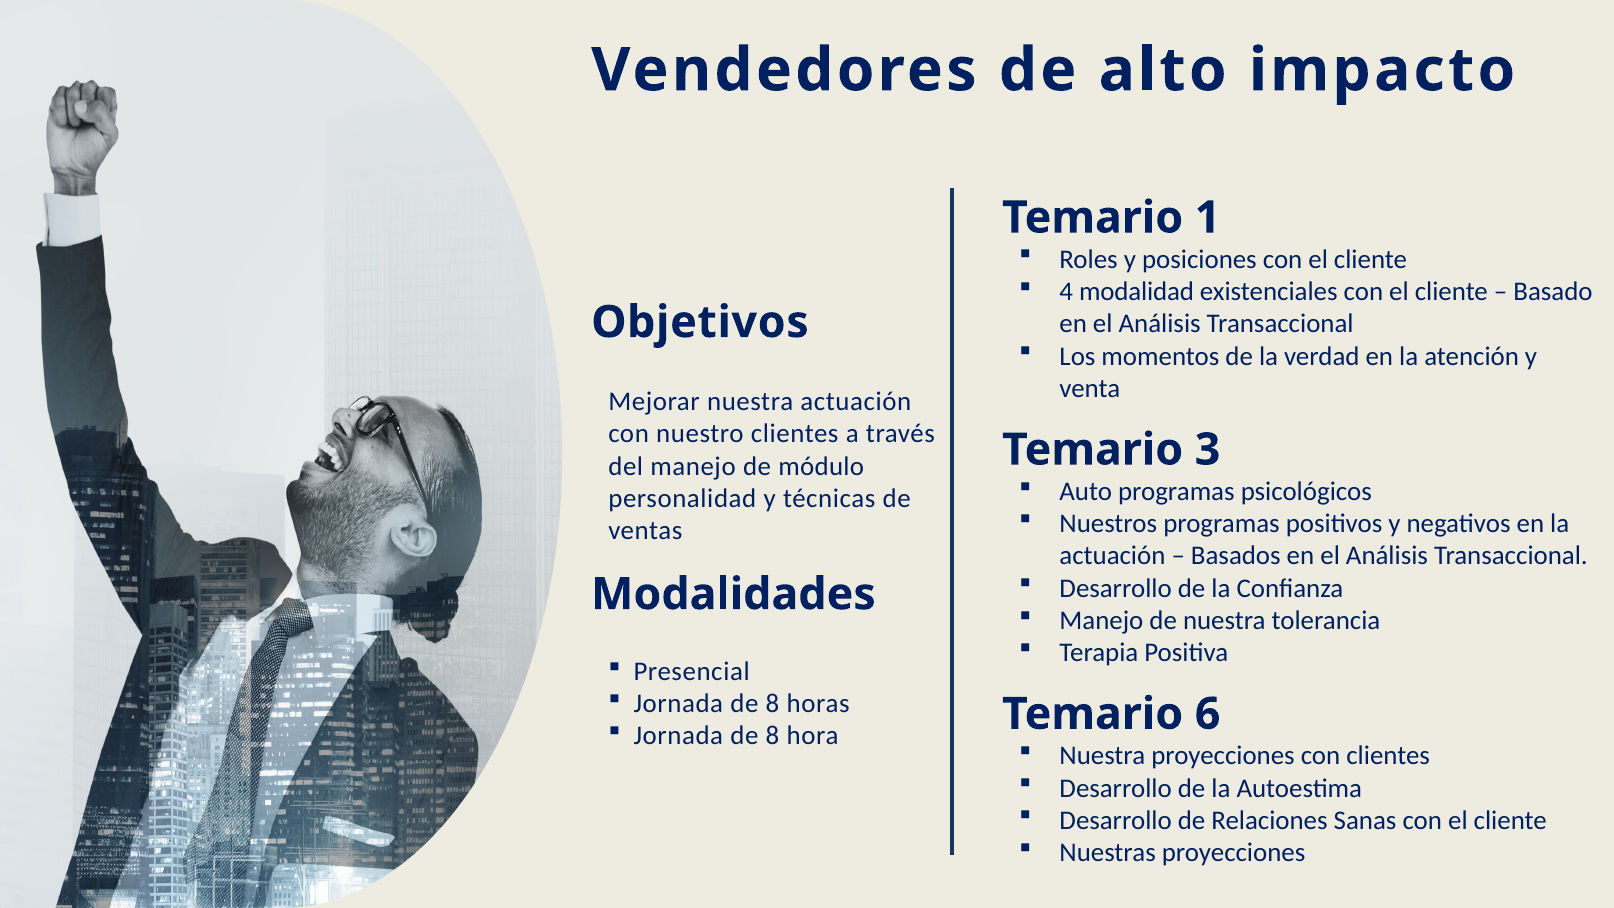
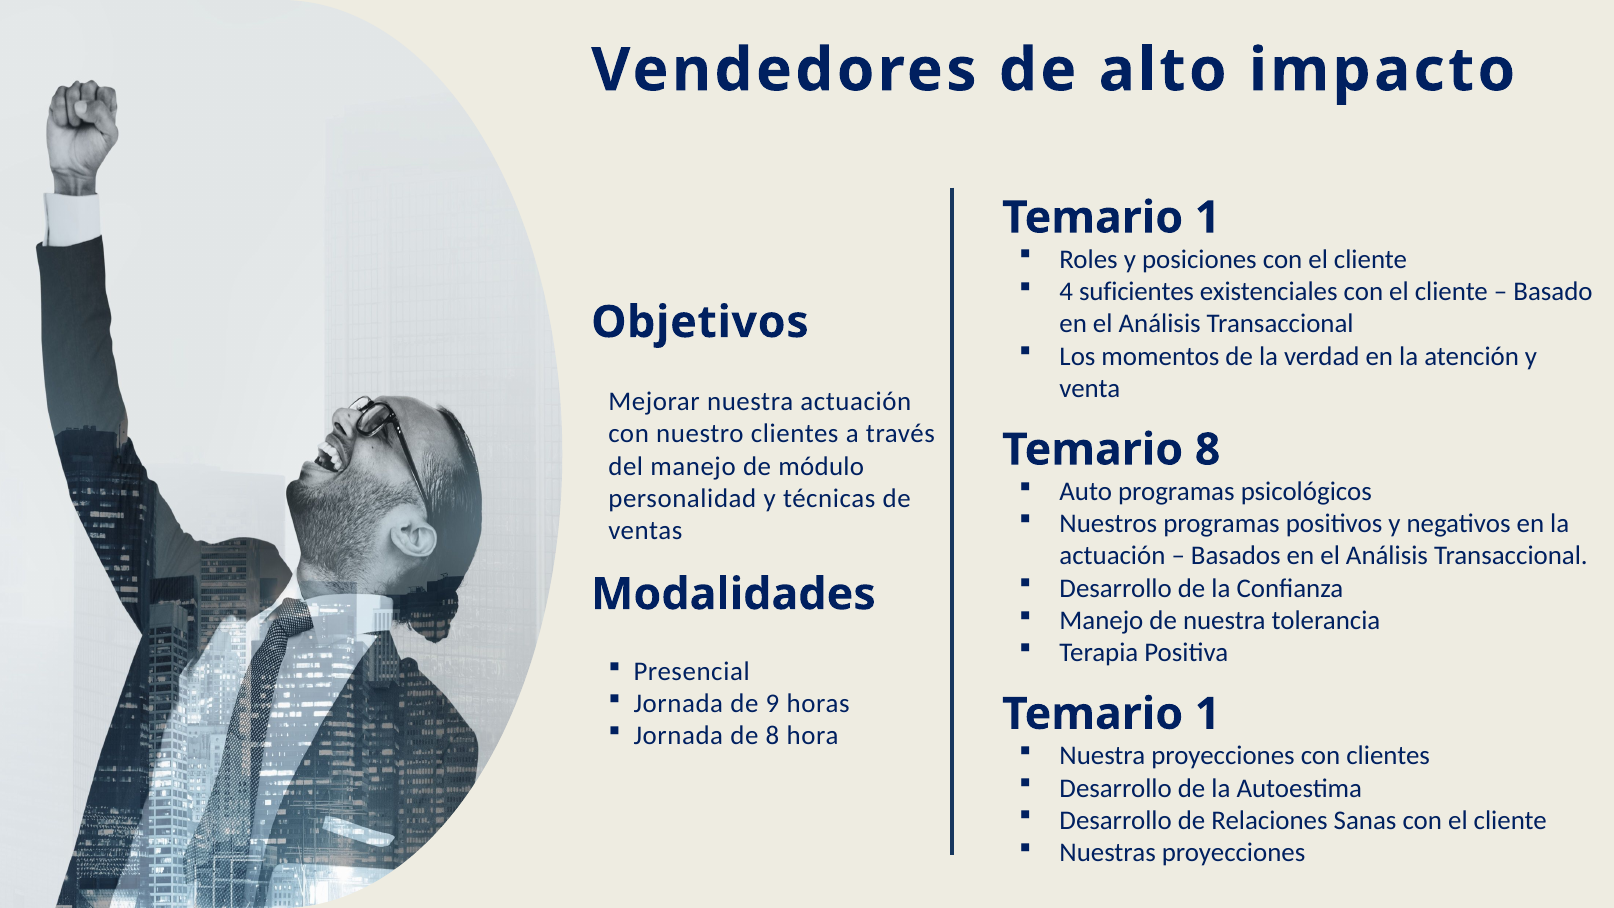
modalidad: modalidad -> suficientes
3 at (1208, 450): 3 -> 8
8 at (773, 704): 8 -> 9
6 at (1208, 714): 6 -> 1
